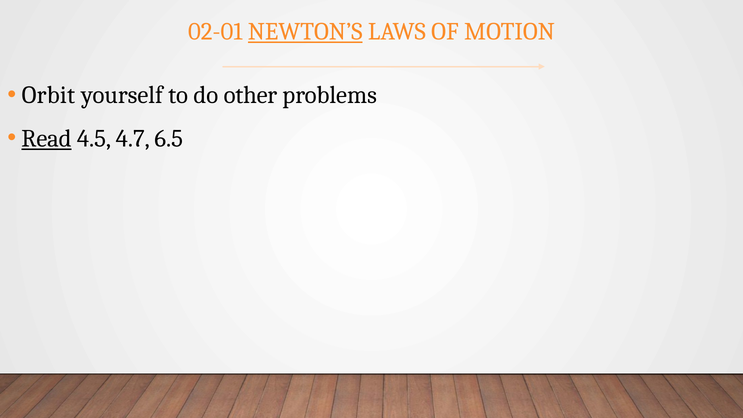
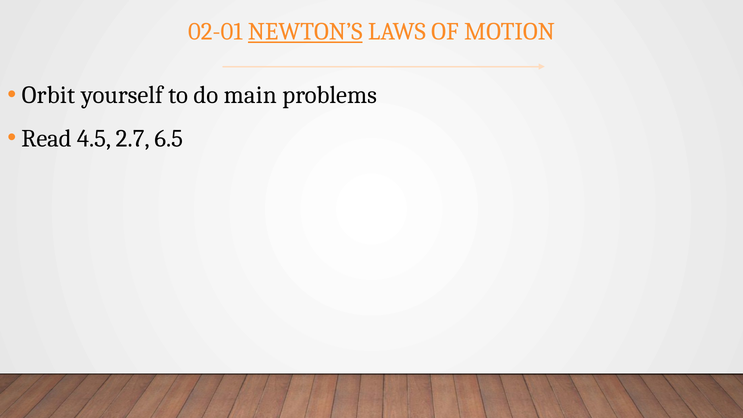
other: other -> main
Read underline: present -> none
4.7: 4.7 -> 2.7
